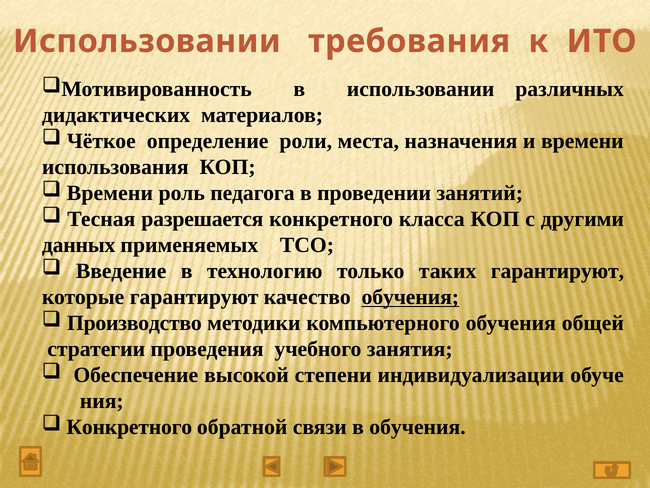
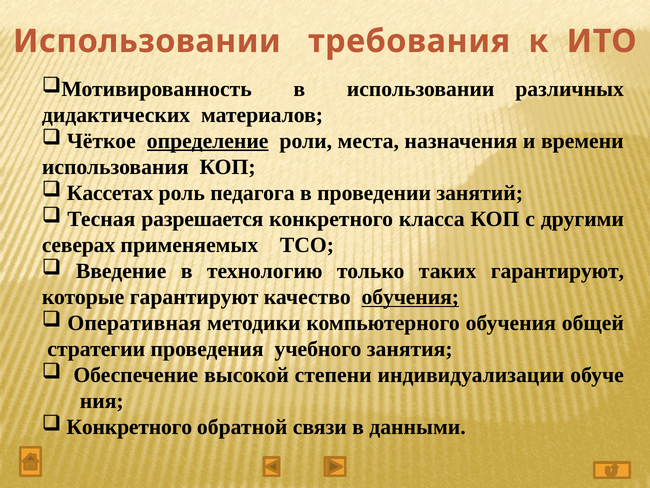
определение underline: none -> present
Времени at (110, 193): Времени -> Кассетах
данных: данных -> северах
Производство: Производство -> Оперативная
в обучения: обучения -> данными
